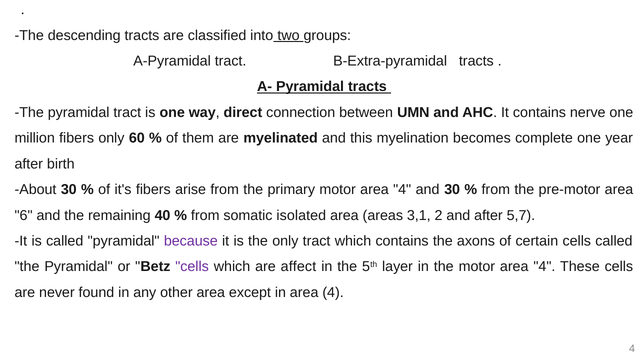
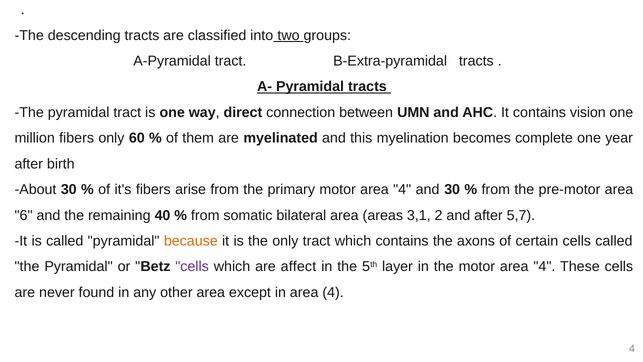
nerve: nerve -> vision
isolated: isolated -> bilateral
because colour: purple -> orange
